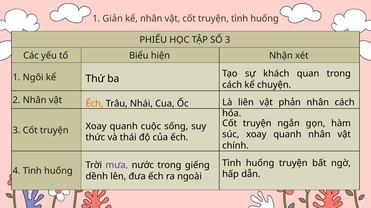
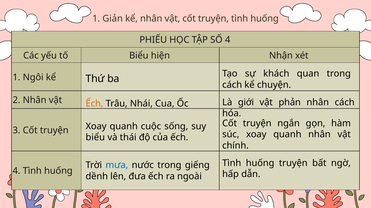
SỐ 3: 3 -> 4
liên: liên -> giới
thức at (95, 138): thức -> biểu
mưa colour: purple -> blue
